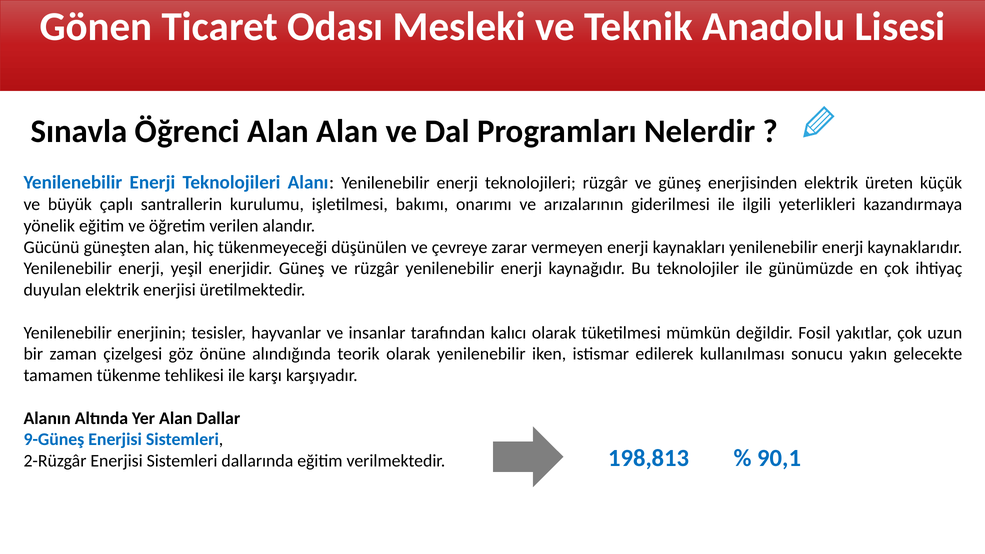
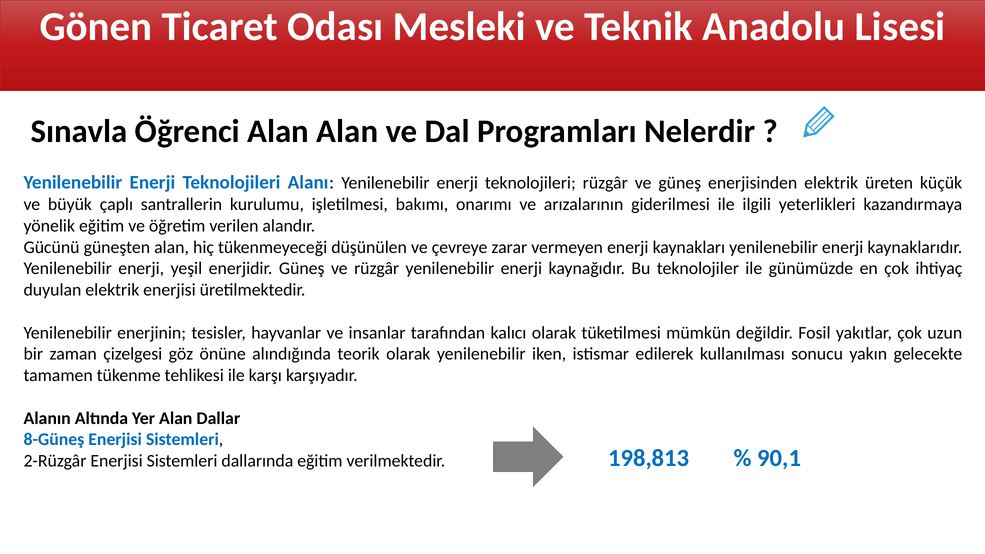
9-Güneş: 9-Güneş -> 8-Güneş
